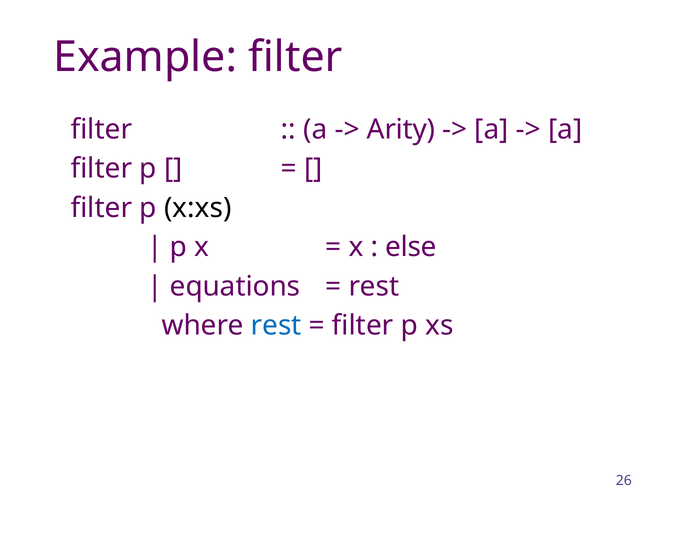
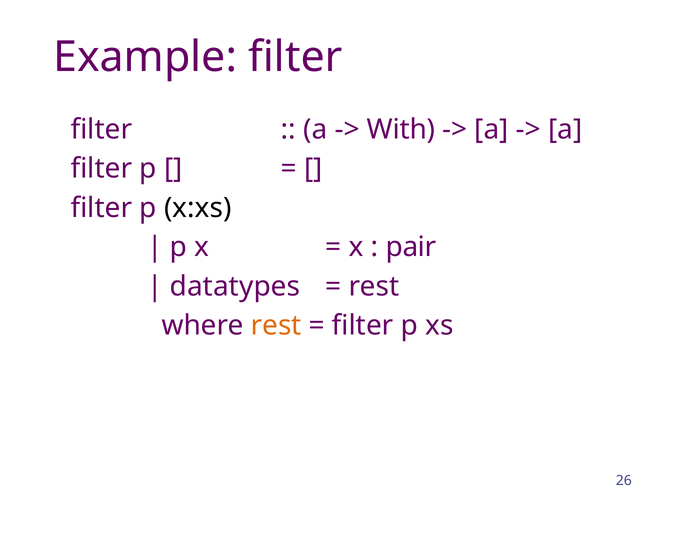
Arity: Arity -> With
else: else -> pair
equations: equations -> datatypes
rest at (276, 326) colour: blue -> orange
